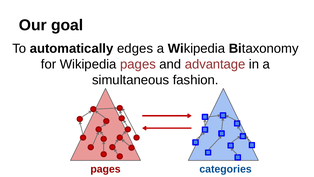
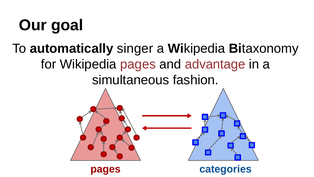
edges: edges -> singer
